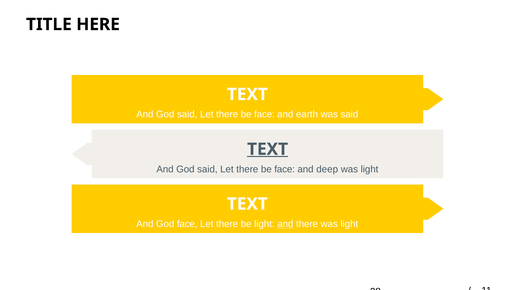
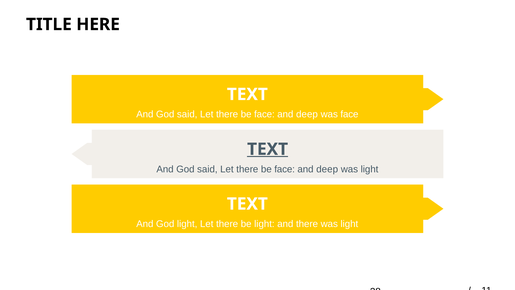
earth at (307, 114): earth -> deep
was said: said -> face
God face: face -> light
and at (285, 224) underline: present -> none
